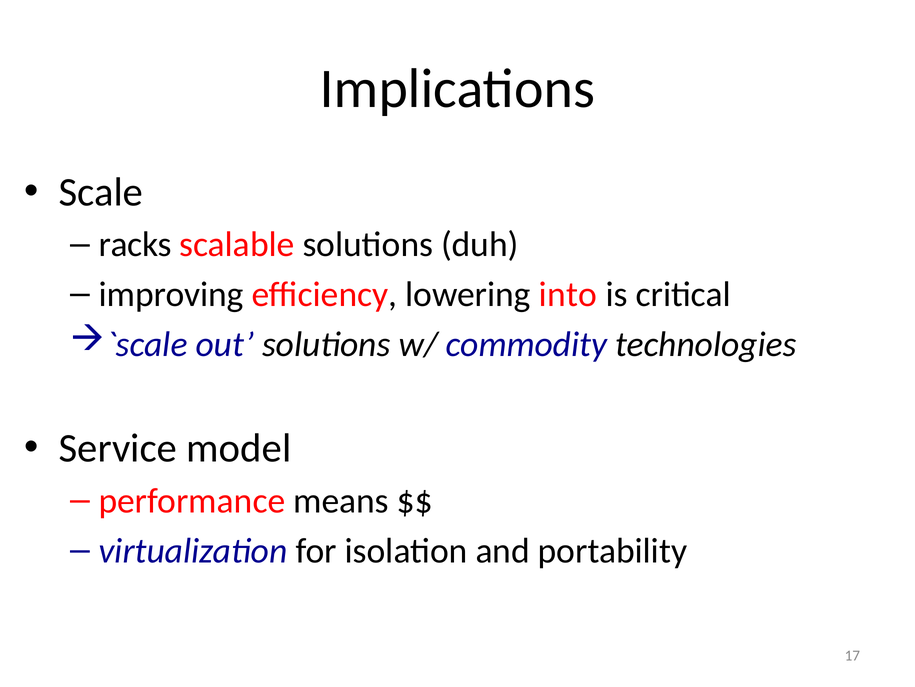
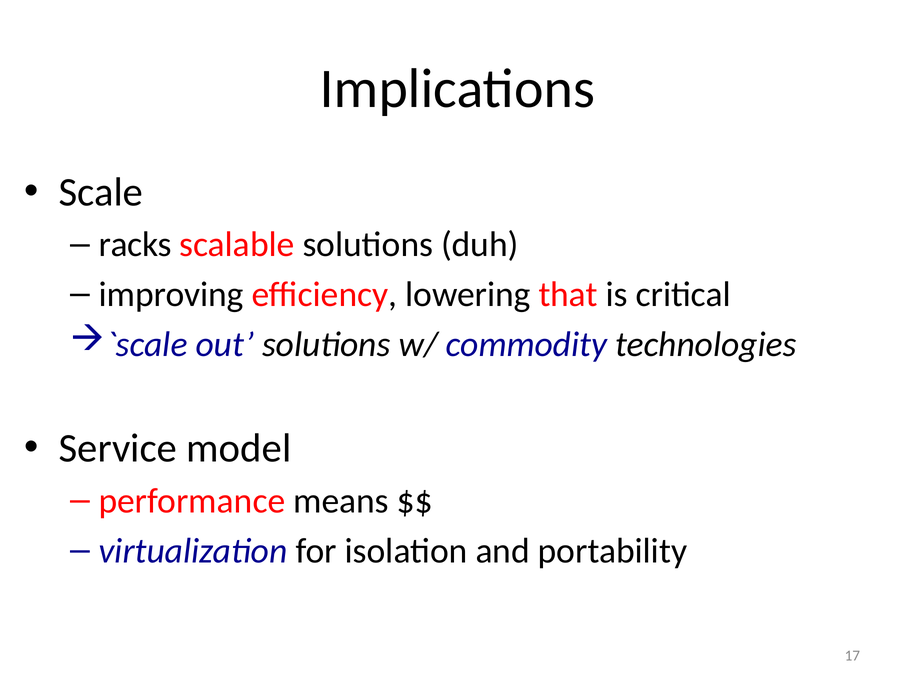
into: into -> that
